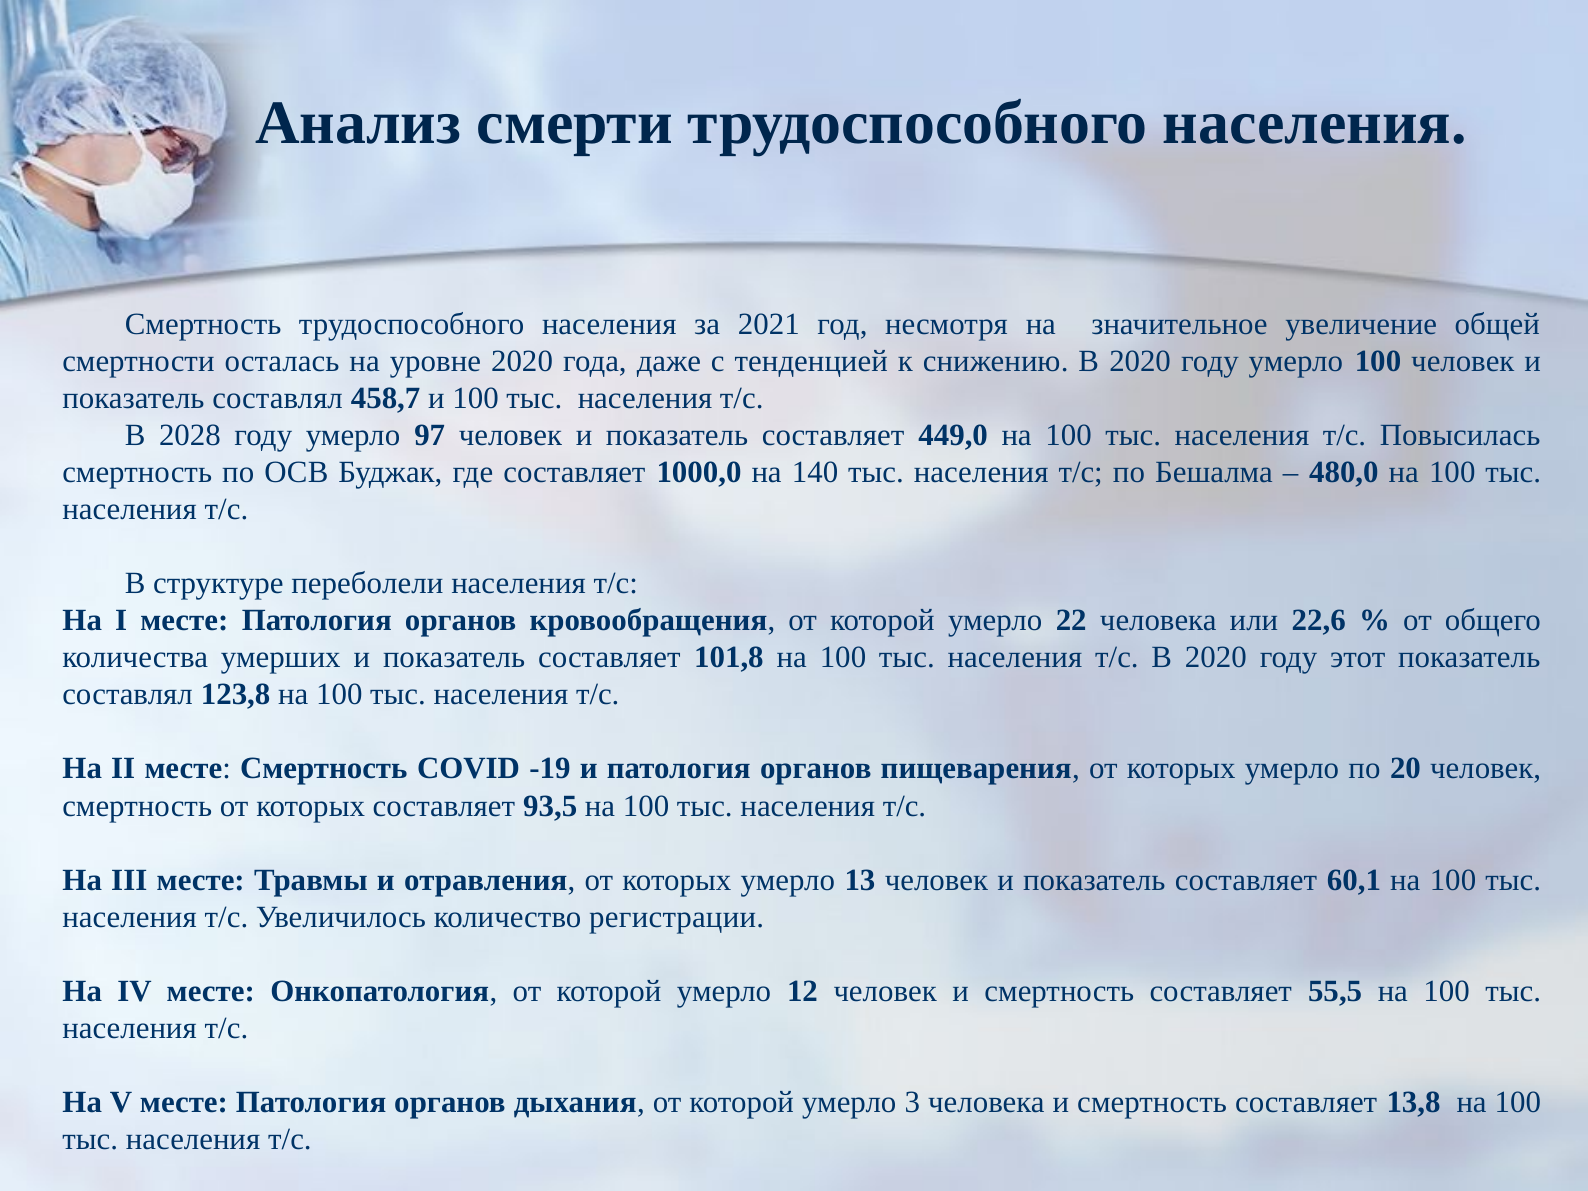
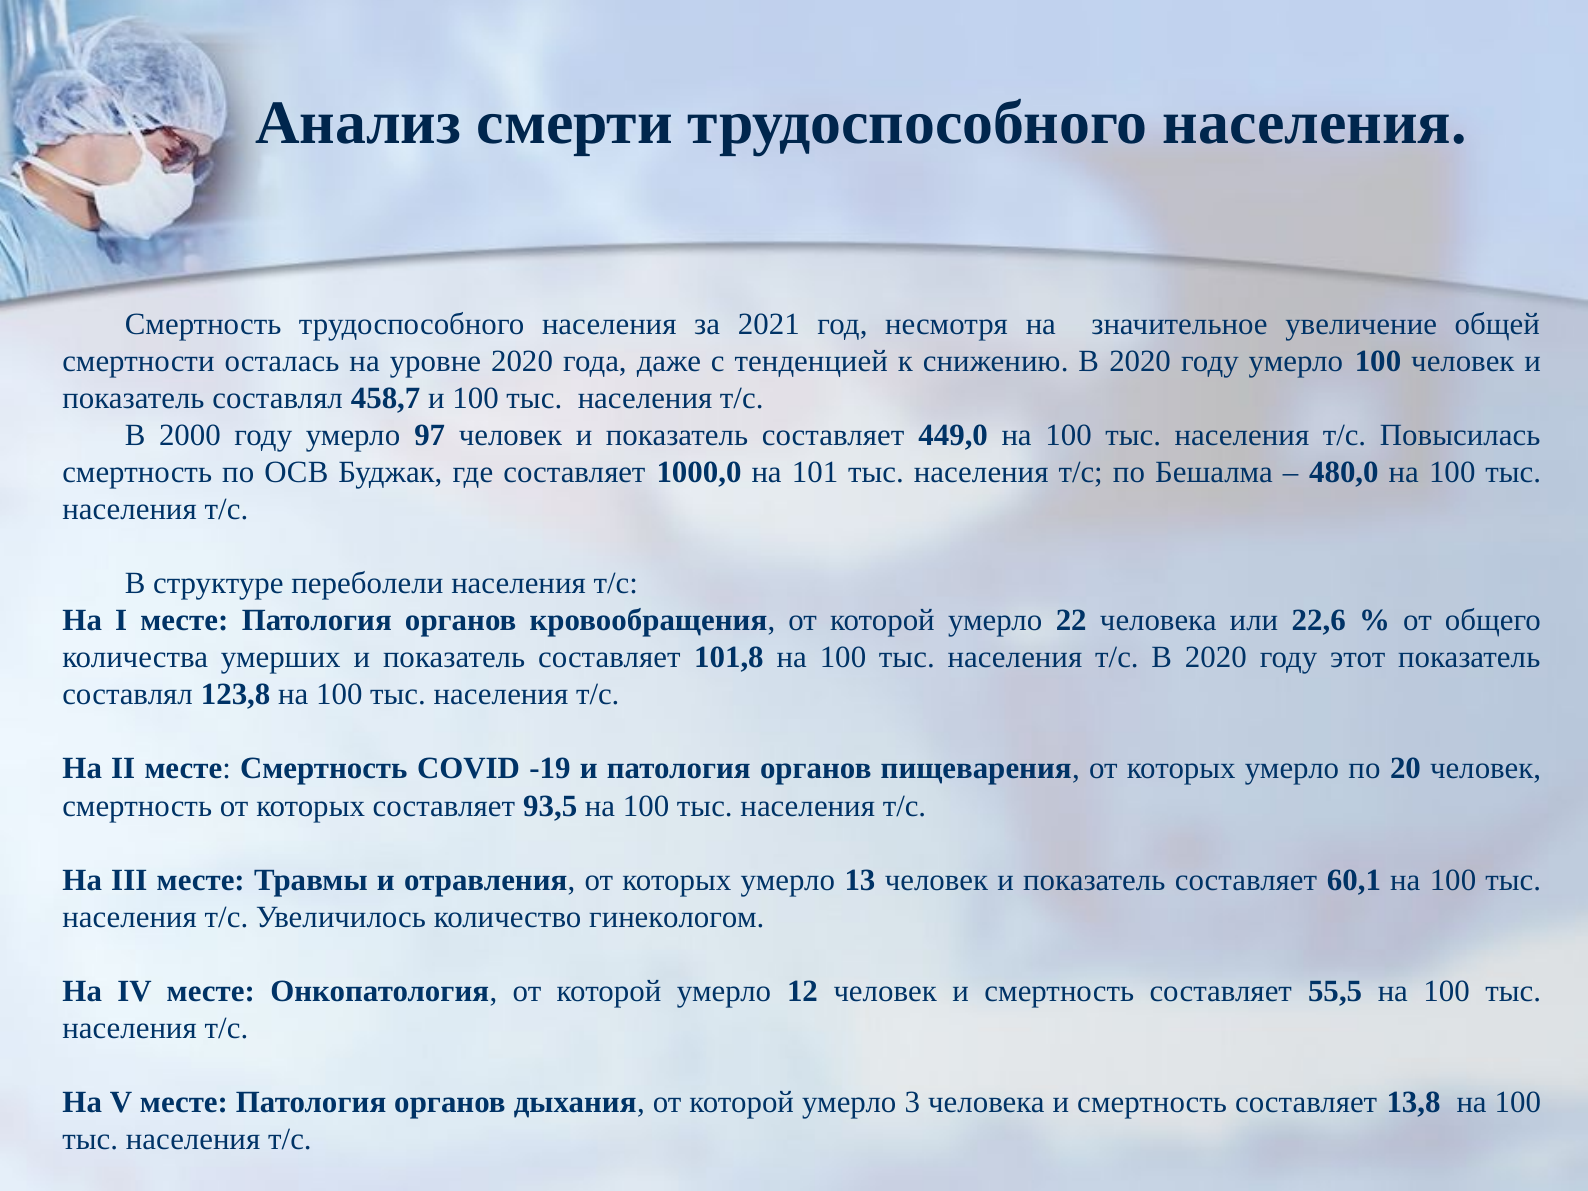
2028: 2028 -> 2000
140: 140 -> 101
регистрации: регистрации -> гинекологом
